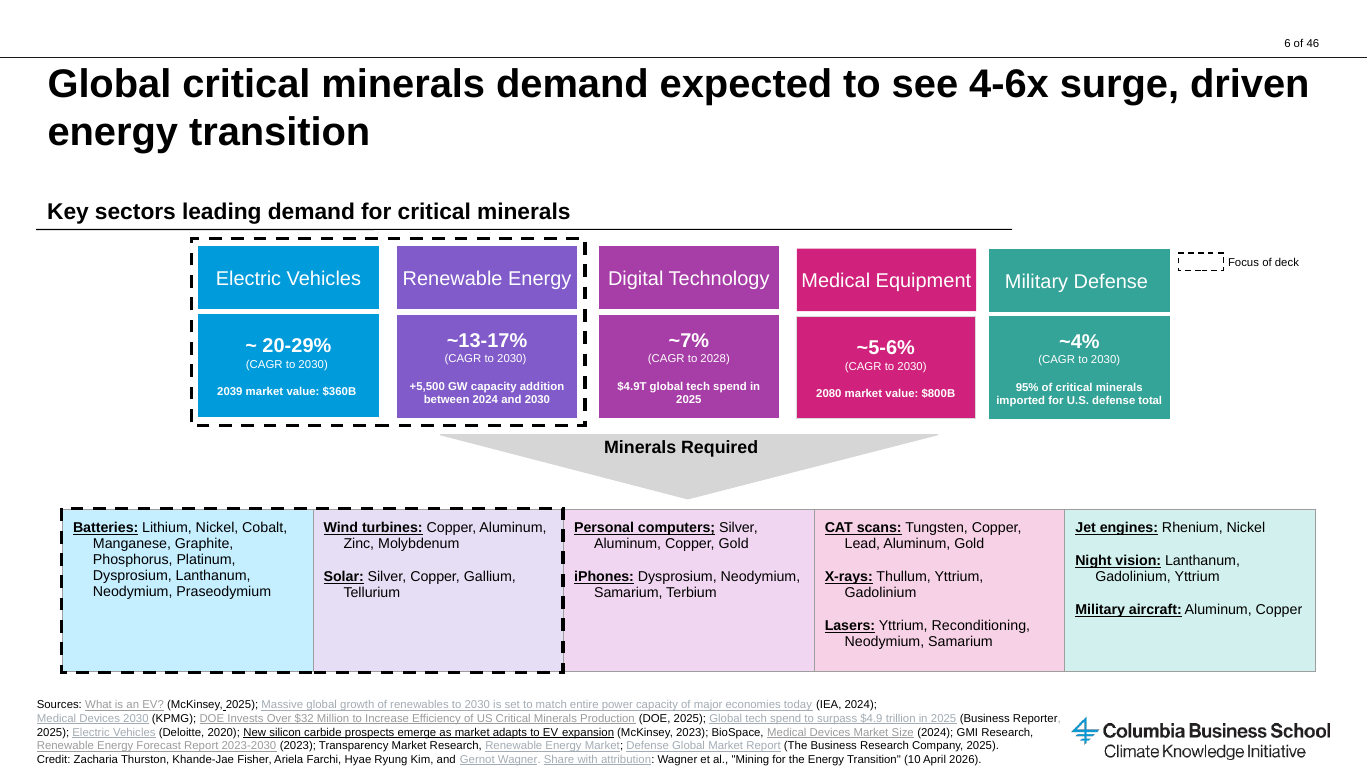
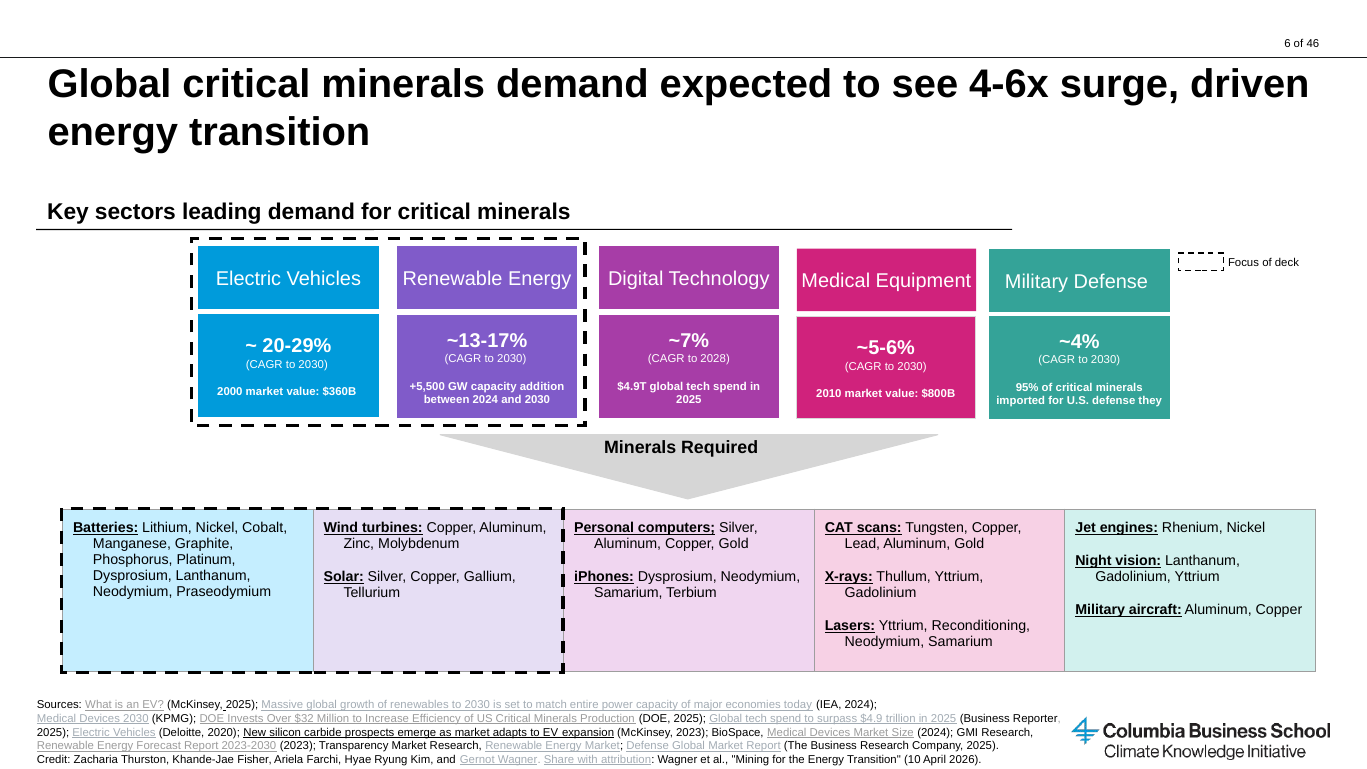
2039: 2039 -> 2000
2080: 2080 -> 2010
total: total -> they
